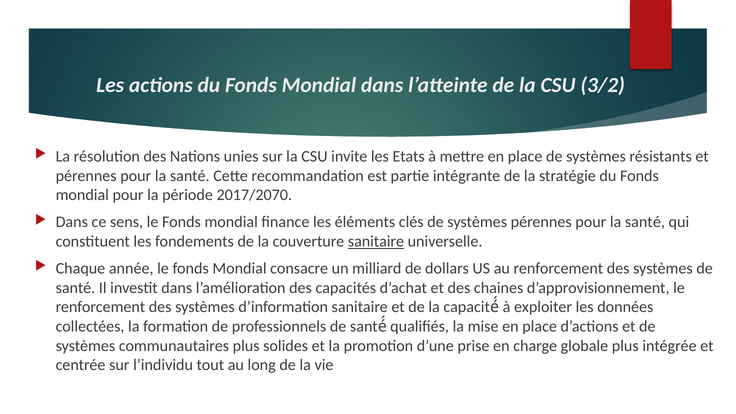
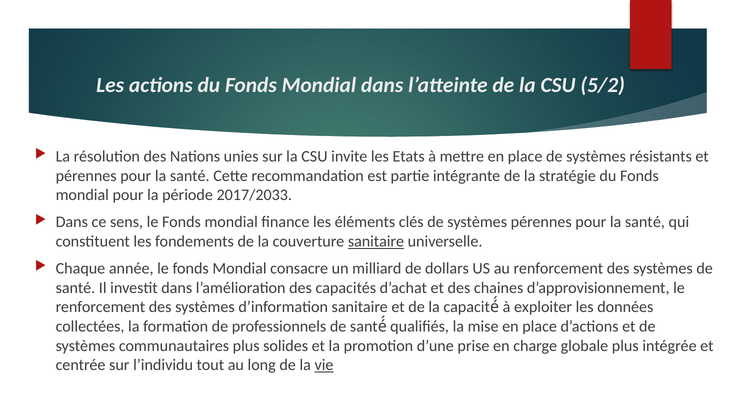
3/2: 3/2 -> 5/2
2017/2070: 2017/2070 -> 2017/2033
vie underline: none -> present
